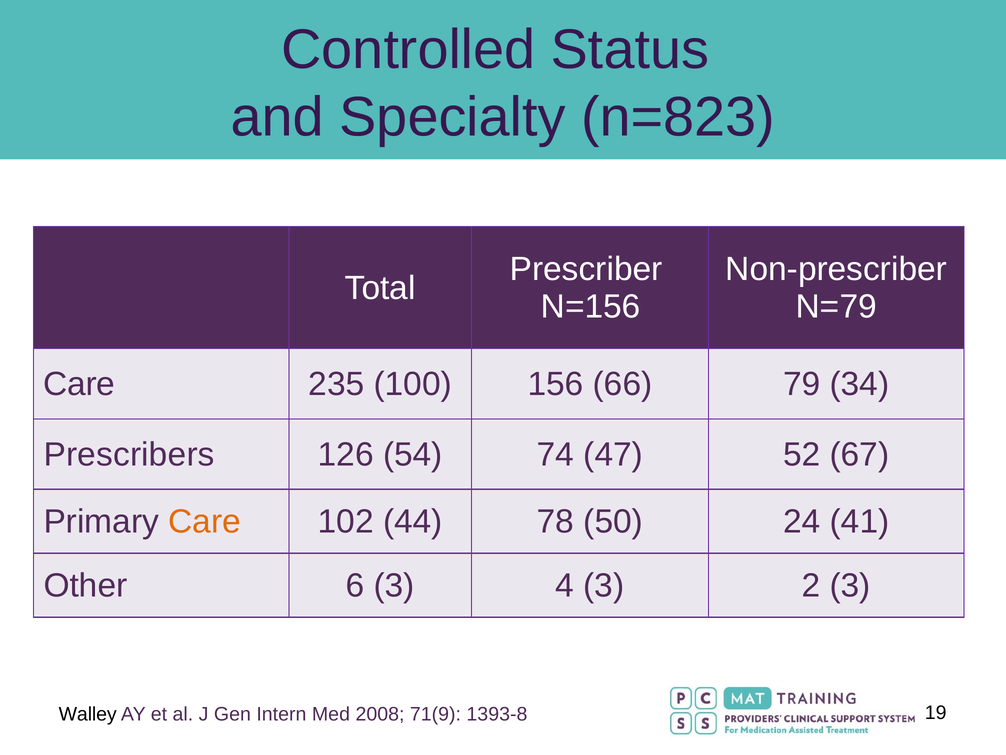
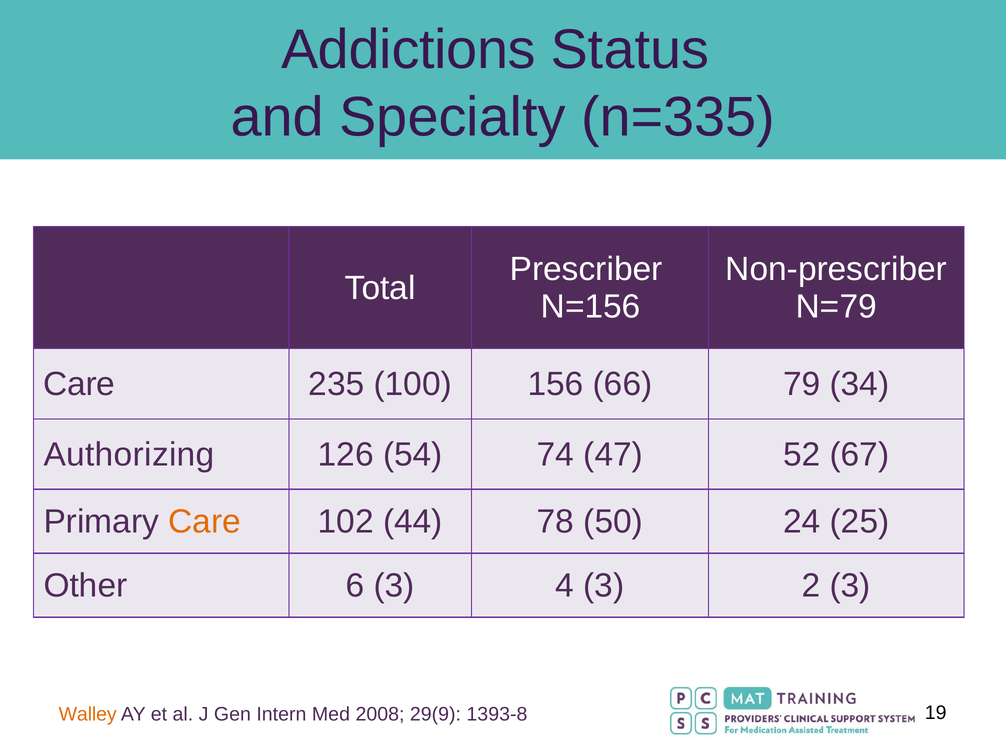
Controlled: Controlled -> Addictions
n=823: n=823 -> n=335
Prescribers: Prescribers -> Authorizing
41: 41 -> 25
Walley colour: black -> orange
71(9: 71(9 -> 29(9
